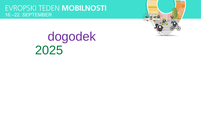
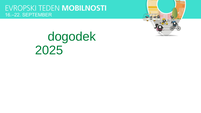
dogodek colour: purple -> green
